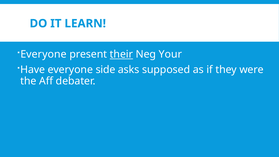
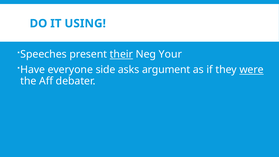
LEARN: LEARN -> USING
Everyone at (44, 54): Everyone -> Speeches
supposed: supposed -> argument
were underline: none -> present
